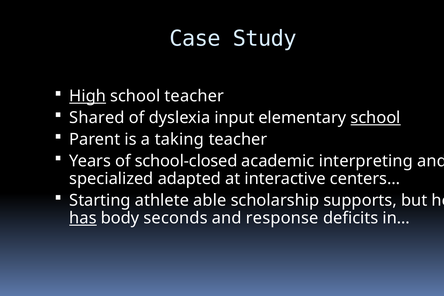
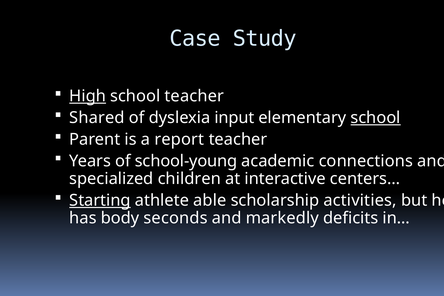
taking: taking -> report
school-closed: school-closed -> school-young
interpreting: interpreting -> connections
adapted: adapted -> children
Starting underline: none -> present
supports: supports -> activities
has underline: present -> none
response: response -> markedly
